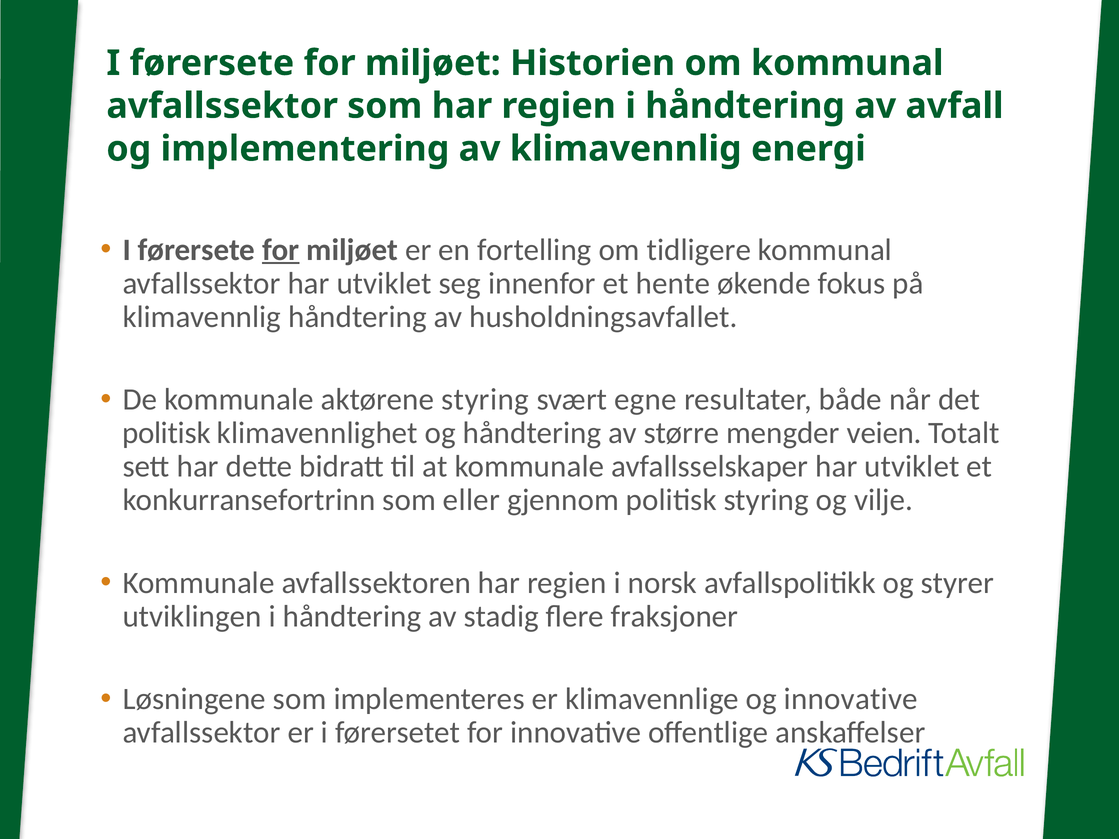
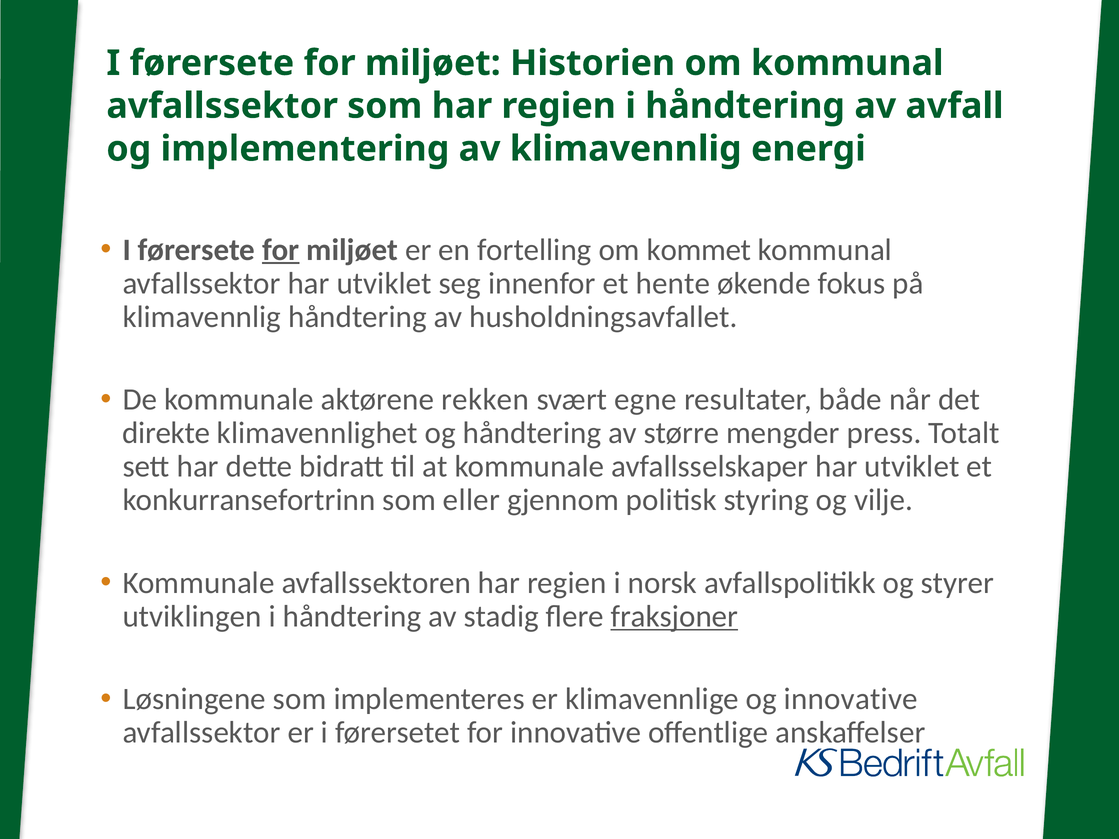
tidligere: tidligere -> kommet
aktørene styring: styring -> rekken
politisk at (166, 433): politisk -> direkte
veien: veien -> press
fraksjoner underline: none -> present
